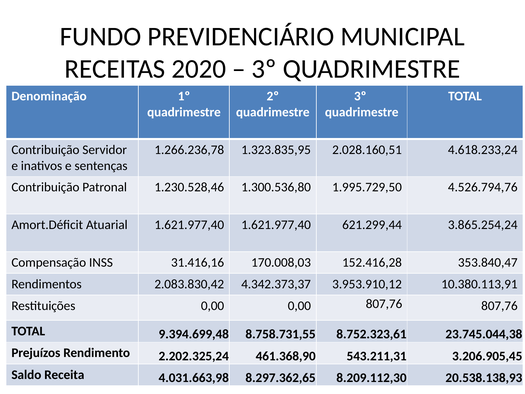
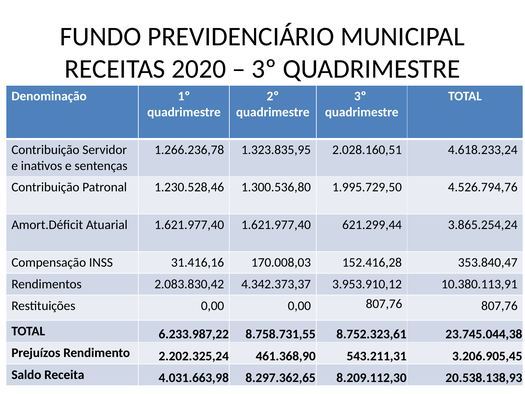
9.394.699,48: 9.394.699,48 -> 6.233.987,22
